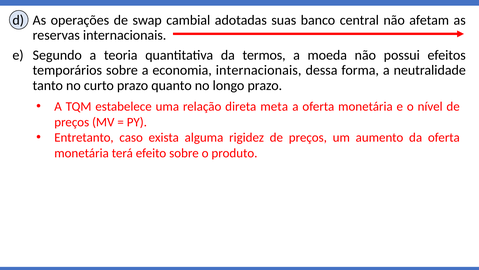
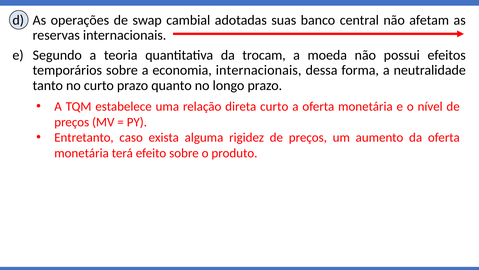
termos: termos -> trocam
direta meta: meta -> curto
